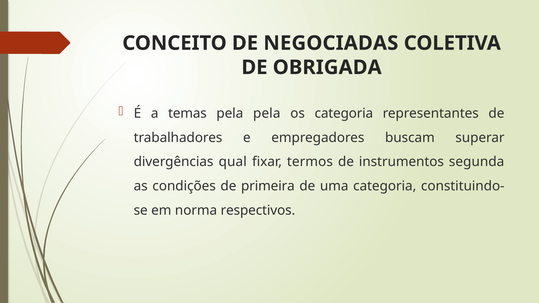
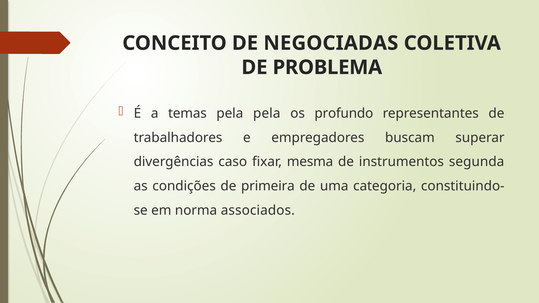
OBRIGADA: OBRIGADA -> PROBLEMA
os categoria: categoria -> profundo
qual: qual -> caso
termos: termos -> mesma
respectivos: respectivos -> associados
